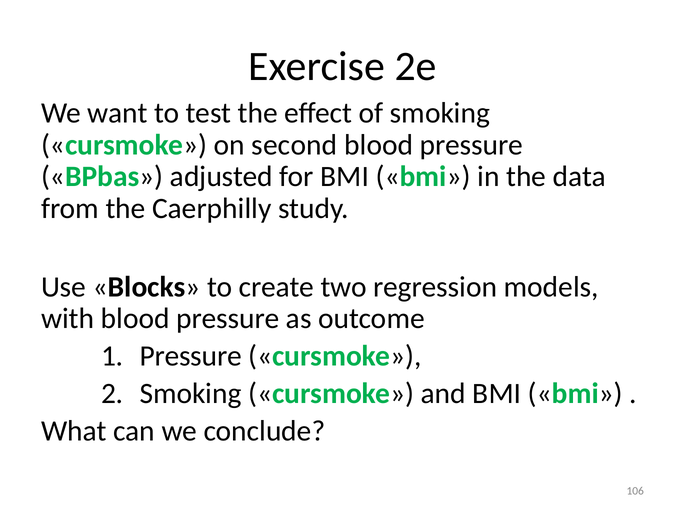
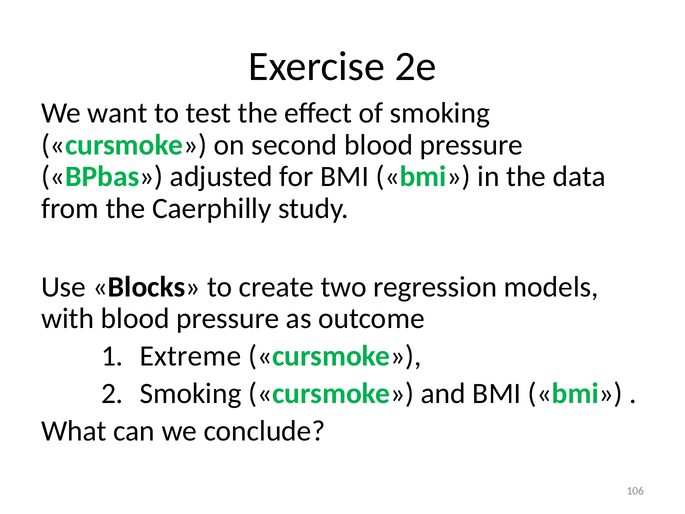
Pressure at (191, 356): Pressure -> Extreme
